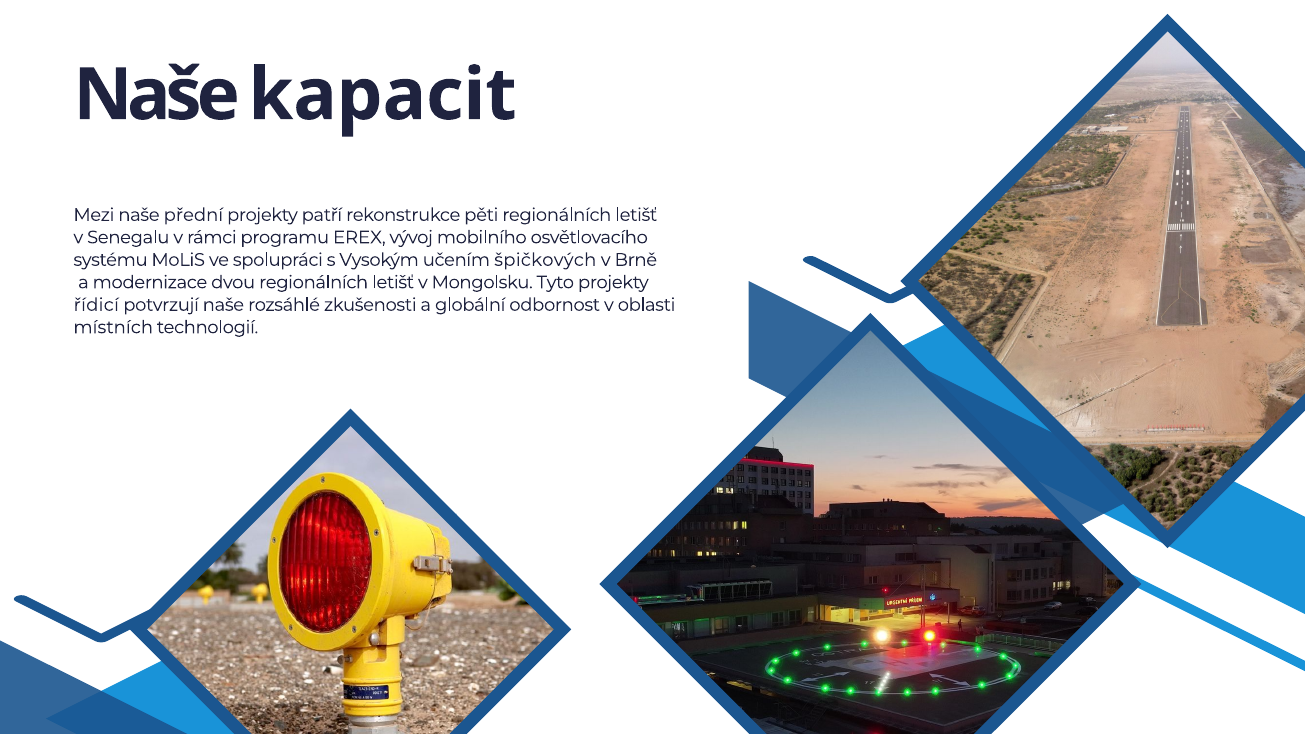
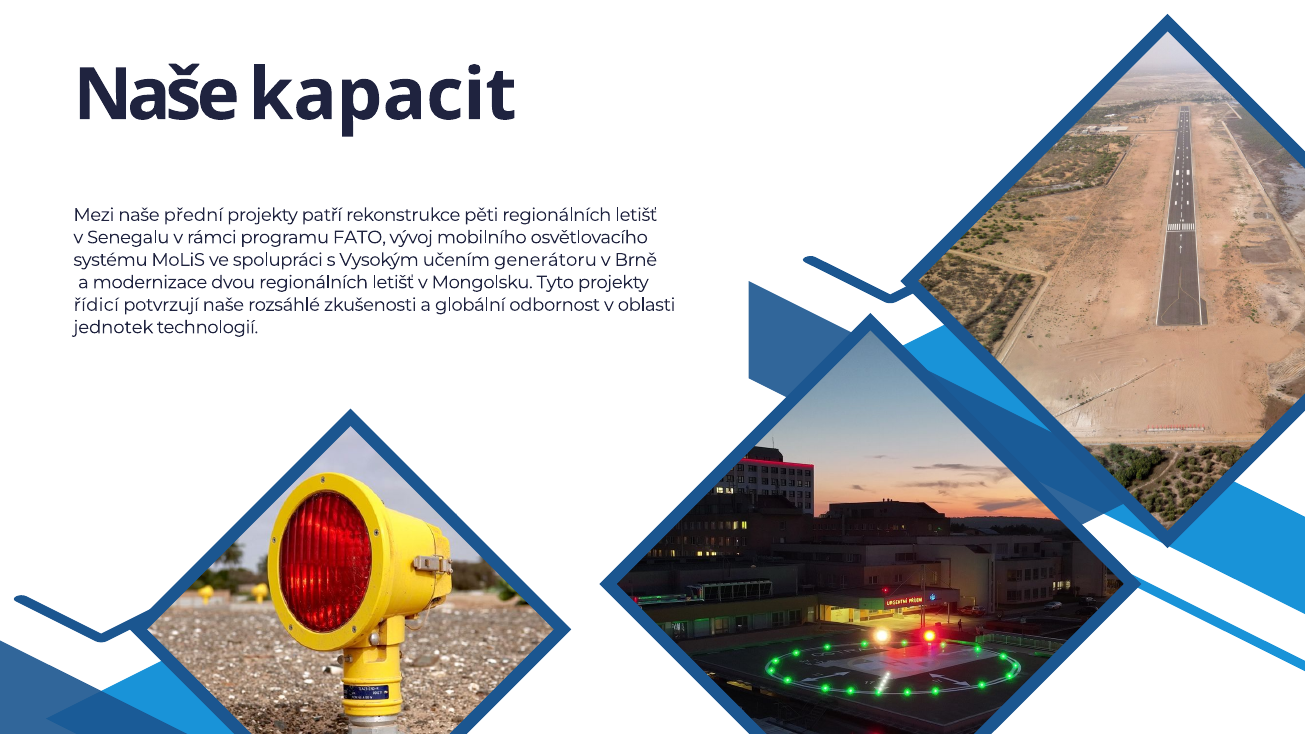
EREX: EREX -> FATO
špičkových: špičkových -> generátoru
místních: místních -> jednotek
